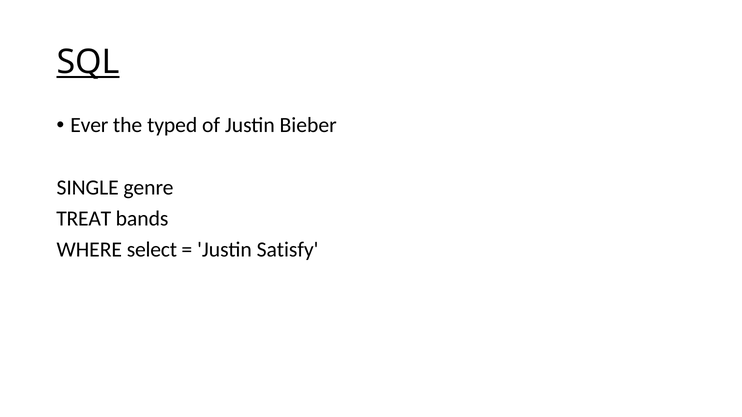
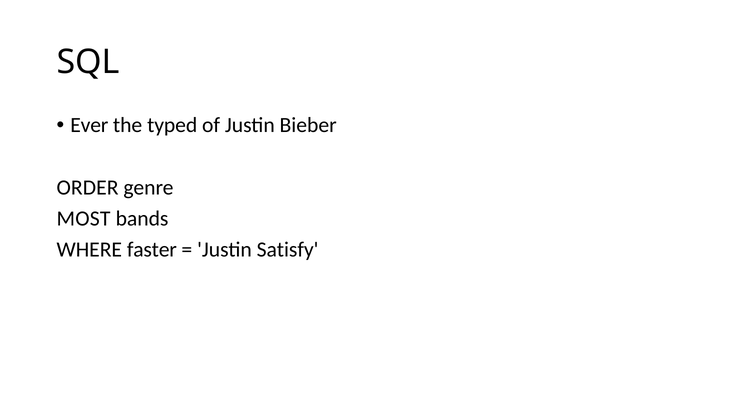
SQL underline: present -> none
SINGLE: SINGLE -> ORDER
TREAT: TREAT -> MOST
select: select -> faster
